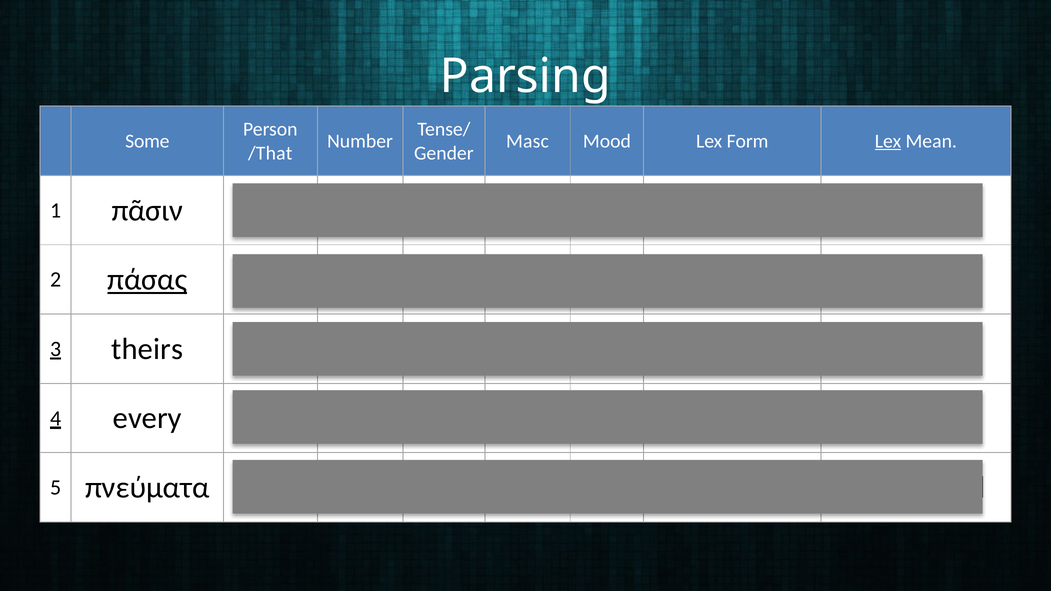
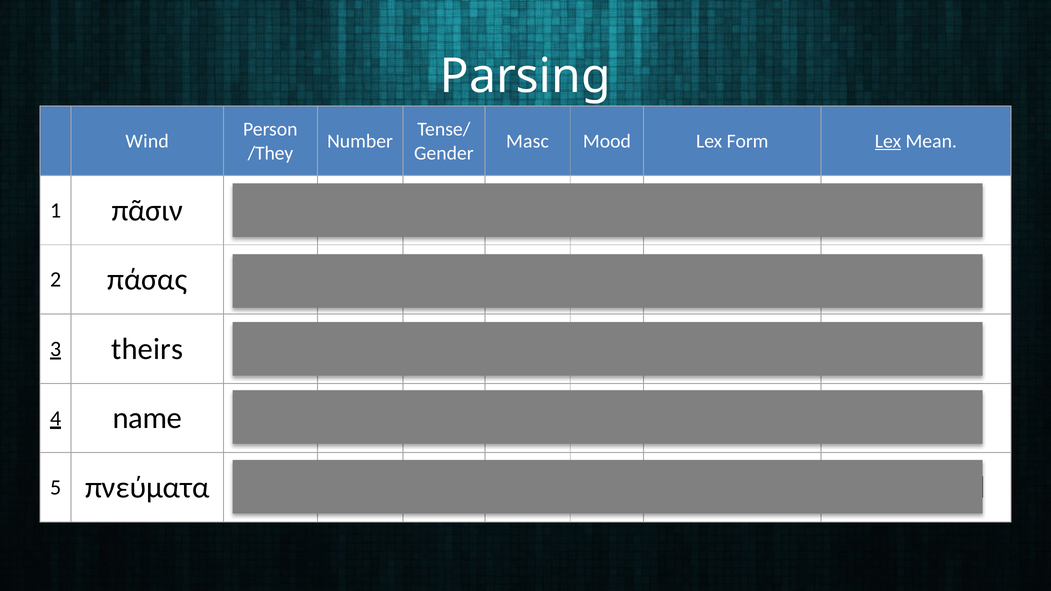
Some at (147, 141): Some -> Wind
/That: /That -> /They
πάσας underline: present -> none
every: every -> name
